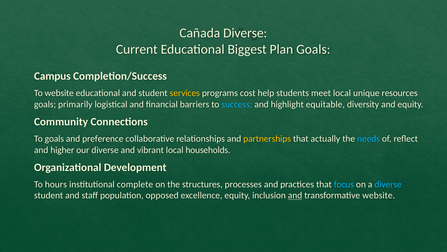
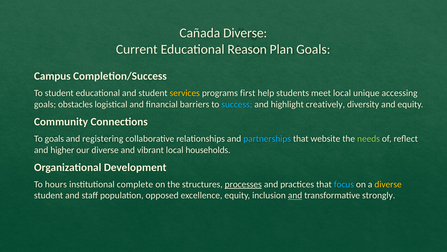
Biggest: Biggest -> Reason
To website: website -> student
cost: cost -> first
resources: resources -> accessing
primarily: primarily -> obstacles
equitable: equitable -> creatively
preference: preference -> registering
partnerships colour: yellow -> light blue
actually: actually -> website
needs colour: light blue -> light green
processes underline: none -> present
diverse at (388, 184) colour: light blue -> yellow
transformative website: website -> strongly
